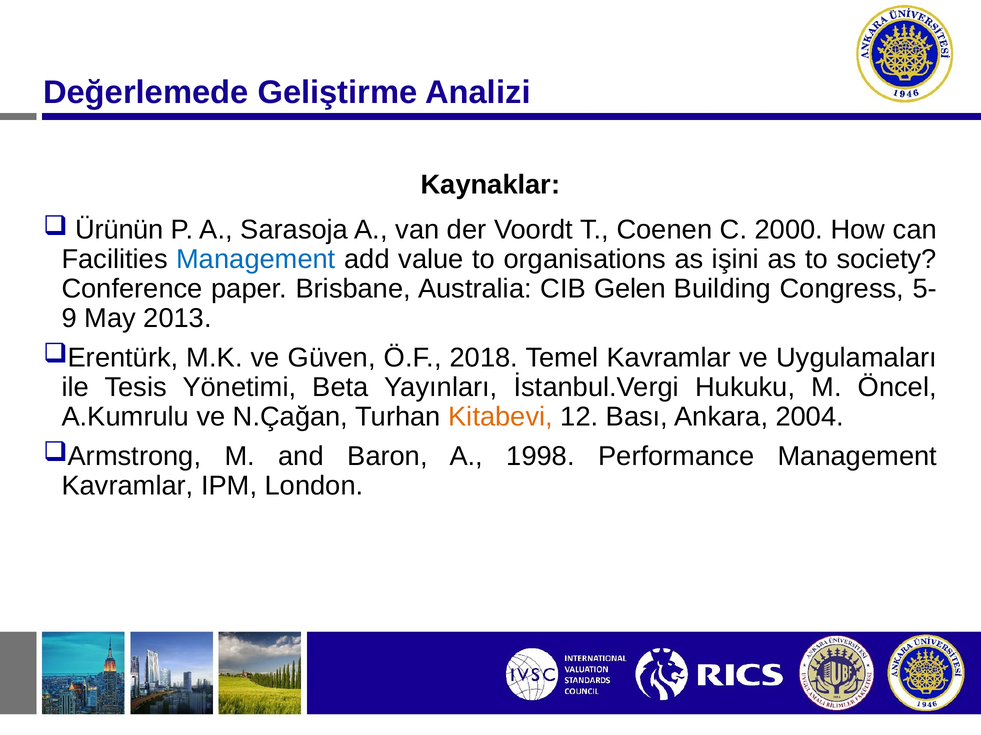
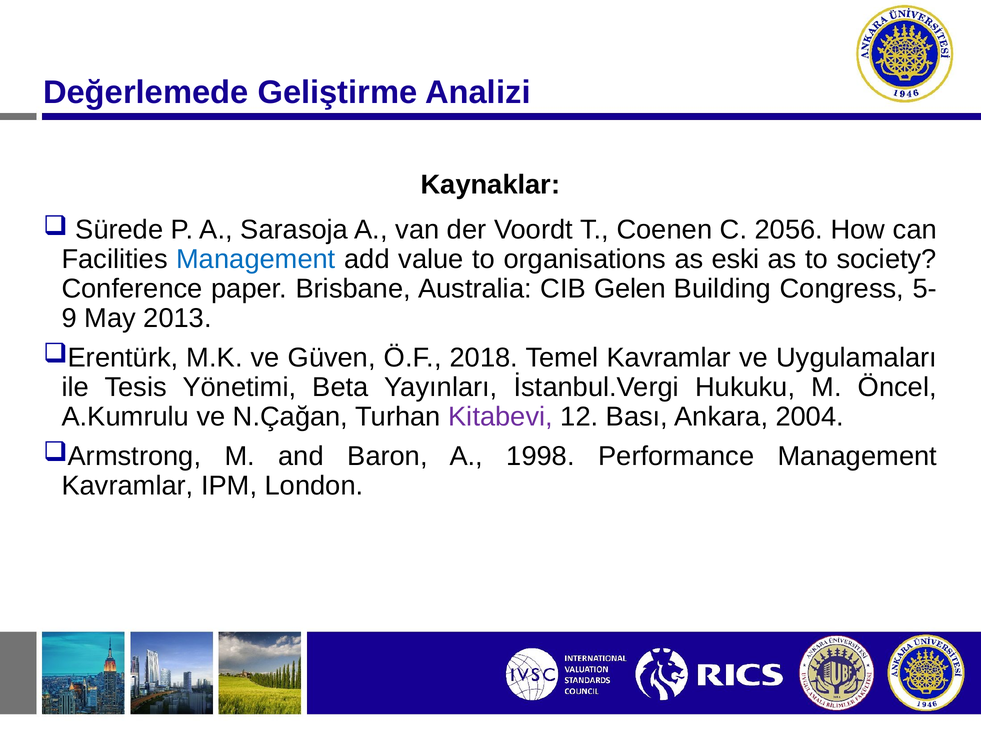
Ürünün: Ürünün -> Sürede
2000: 2000 -> 2056
işini: işini -> eski
Kitabevi colour: orange -> purple
